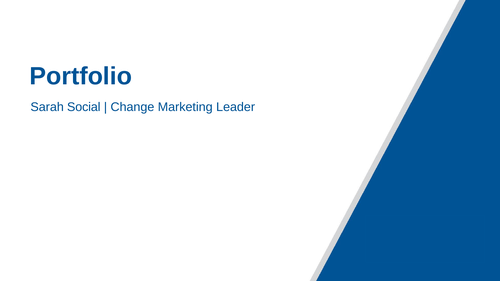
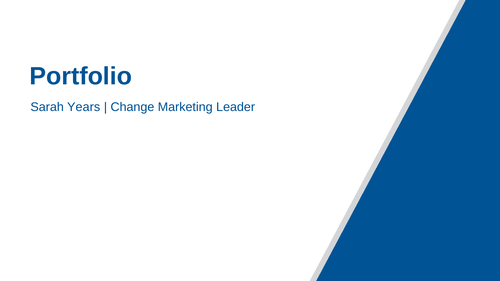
Social: Social -> Years
